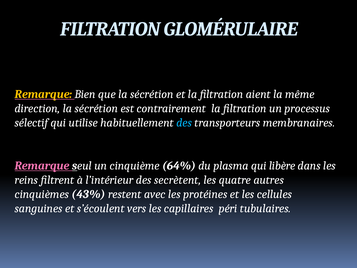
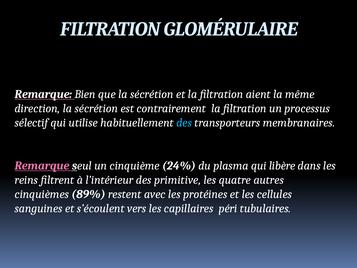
Remarque at (43, 94) colour: yellow -> white
64%: 64% -> 24%
secrètent: secrètent -> primitive
43%: 43% -> 89%
